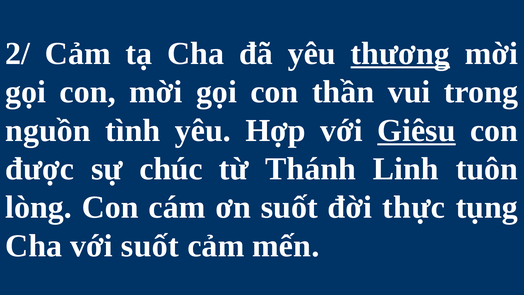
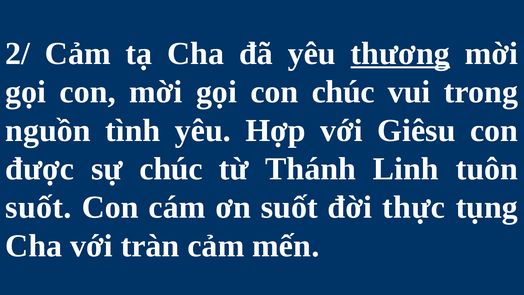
con thần: thần -> chúc
Giêsu underline: present -> none
lòng at (39, 207): lòng -> suốt
với suốt: suốt -> tràn
